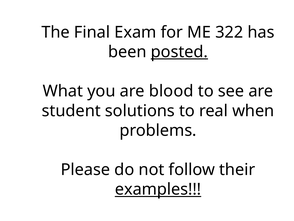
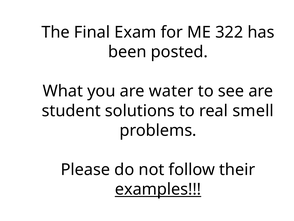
posted underline: present -> none
blood: blood -> water
when: when -> smell
